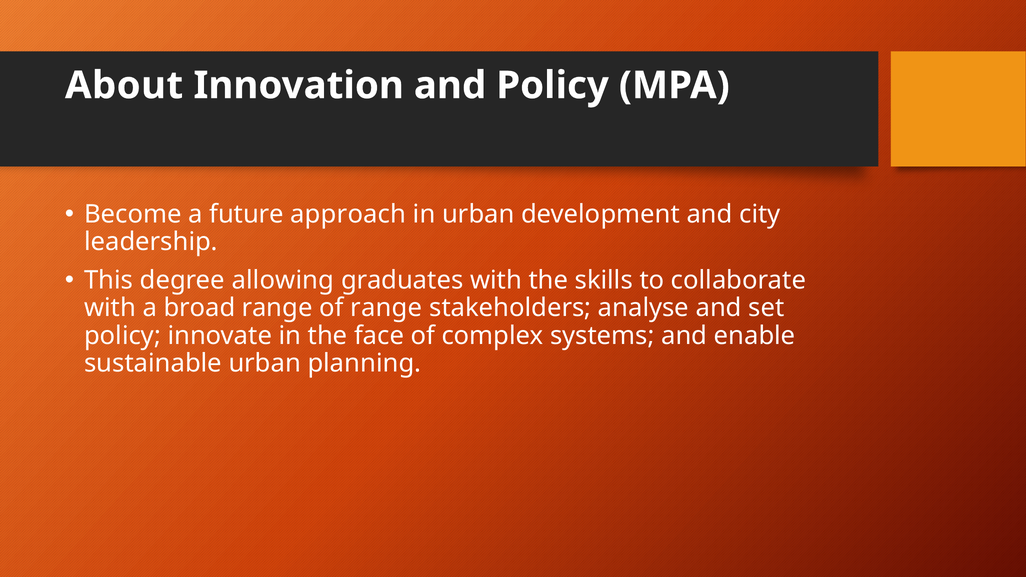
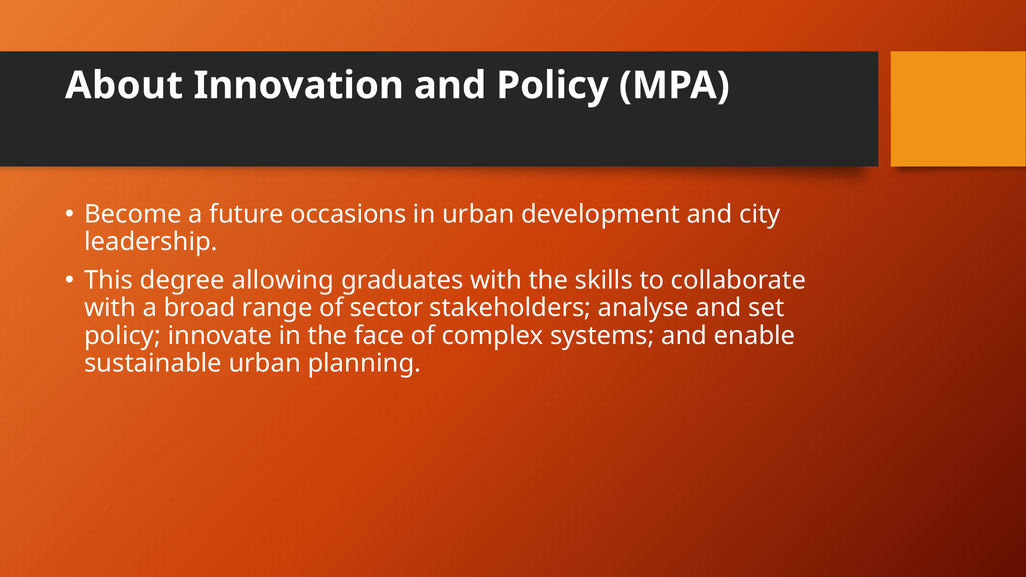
approach: approach -> occasions
of range: range -> sector
